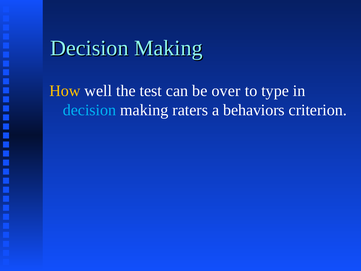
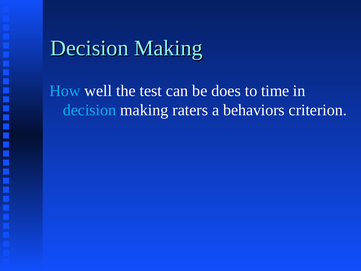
How colour: yellow -> light blue
over: over -> does
type: type -> time
